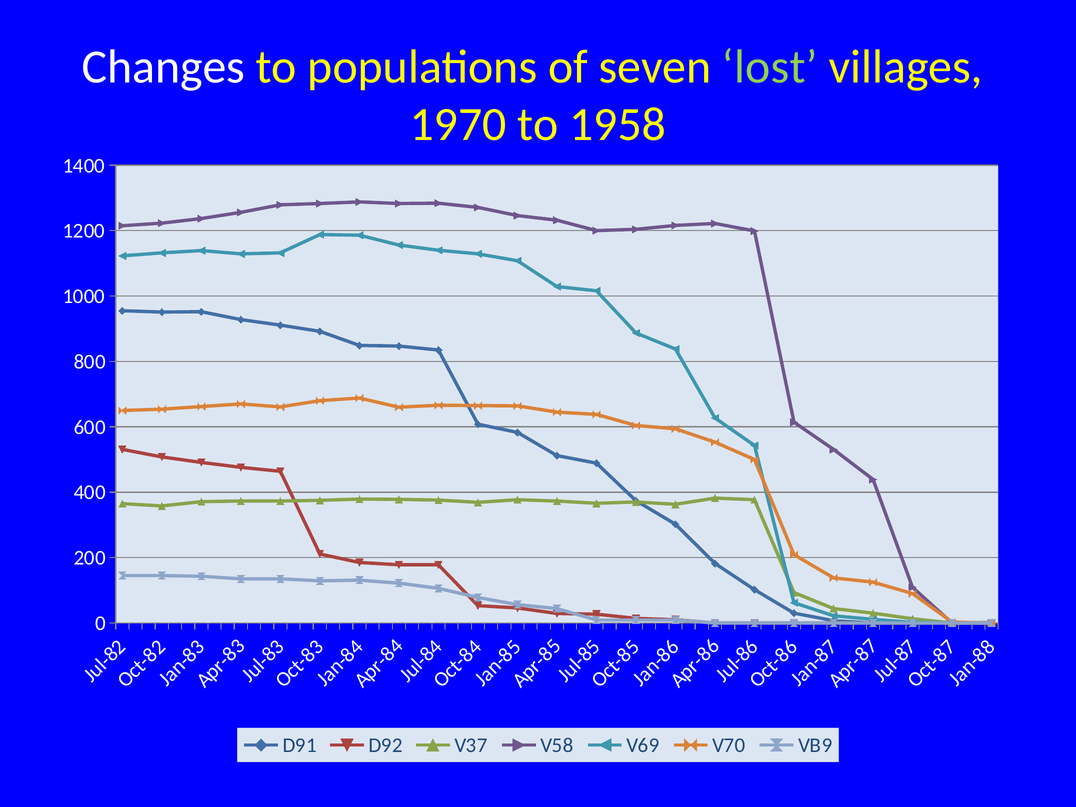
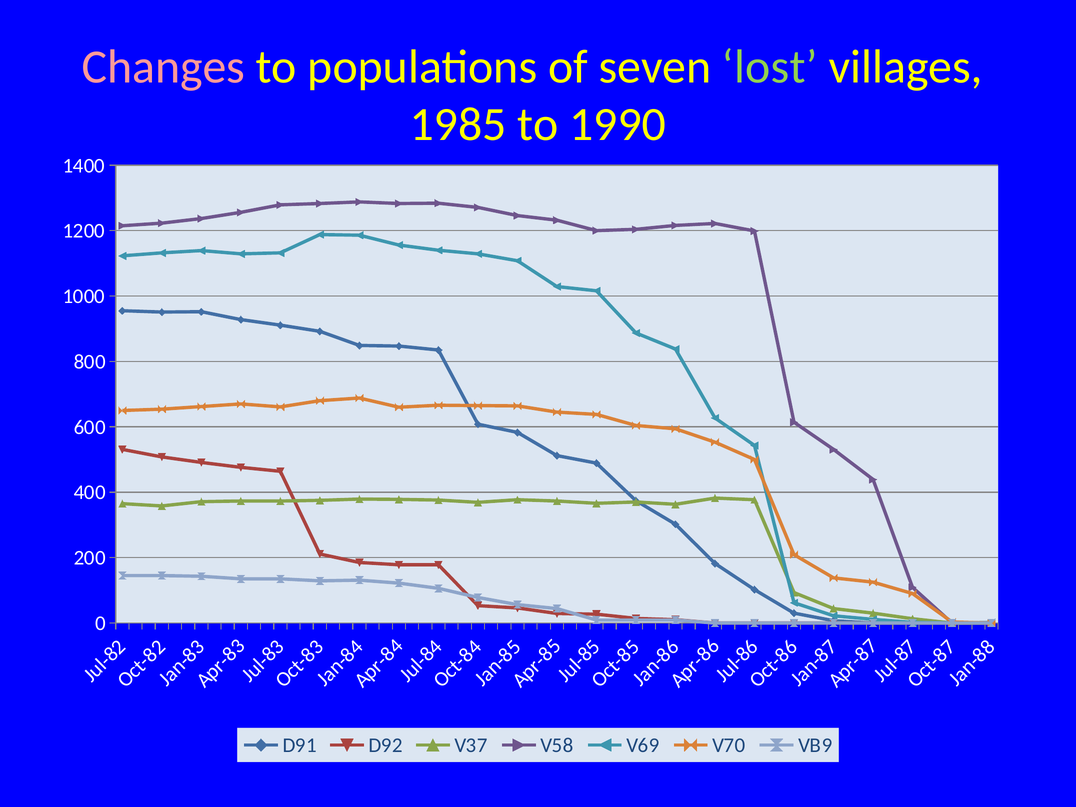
Changes colour: white -> pink
1970: 1970 -> 1985
1958: 1958 -> 1990
